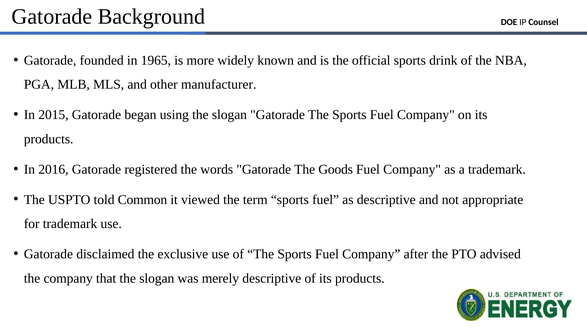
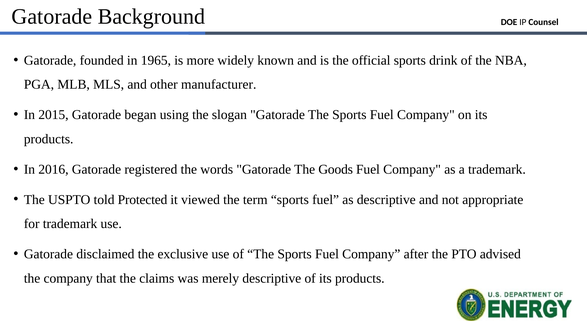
Common: Common -> Protected
that the slogan: slogan -> claims
